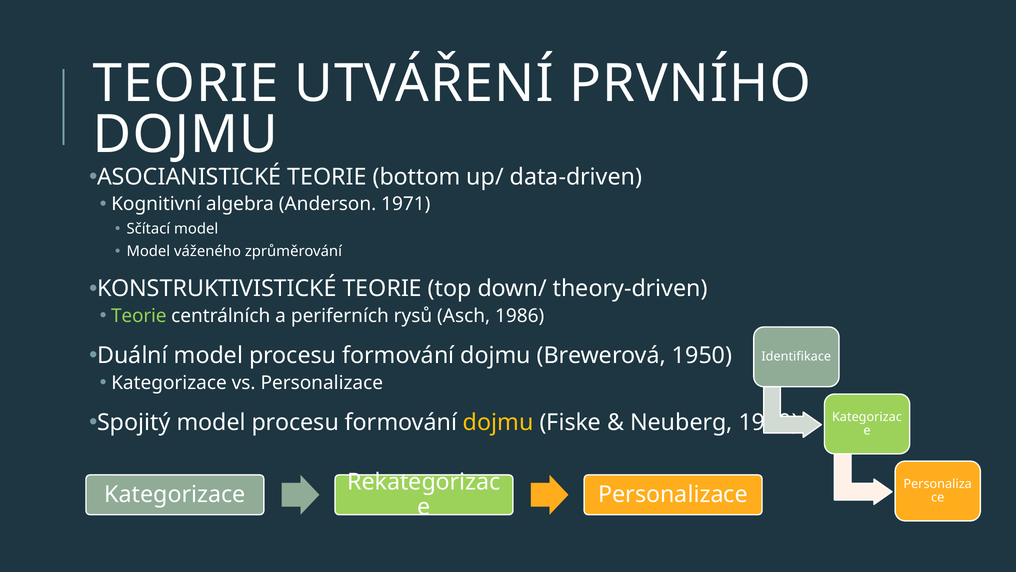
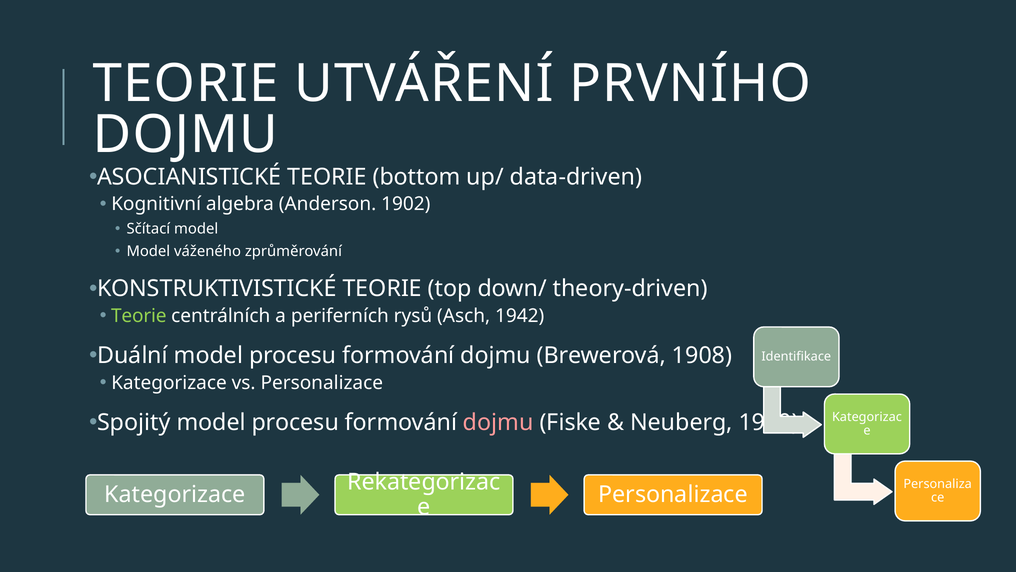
1971: 1971 -> 1902
1986: 1986 -> 1942
1950: 1950 -> 1908
dojmu at (498, 422) colour: yellow -> pink
